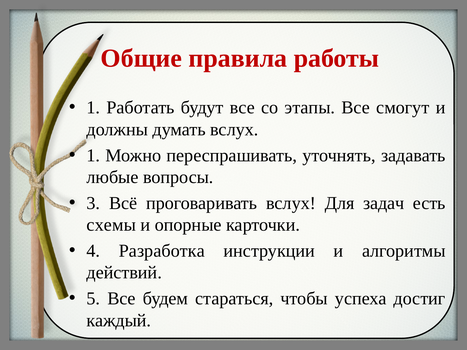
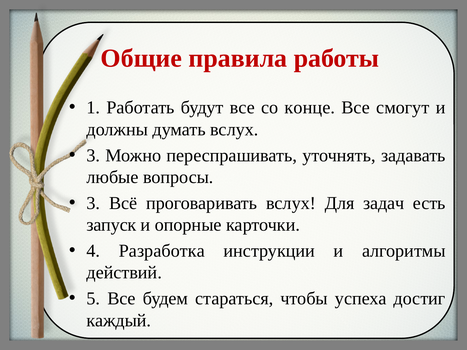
этапы: этапы -> конце
1 at (93, 156): 1 -> 3
схемы: схемы -> запуск
